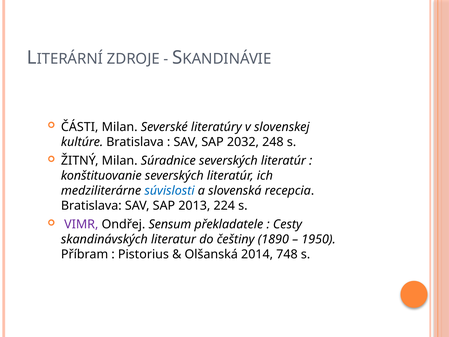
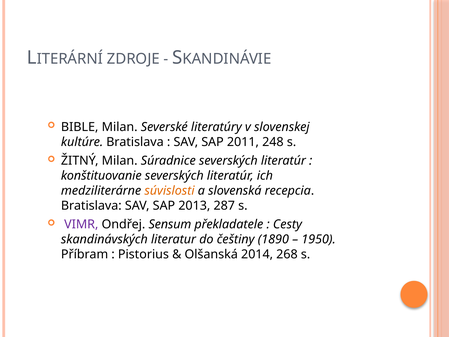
ČÁSTI: ČÁSTI -> BIBLE
2032: 2032 -> 2011
súvislosti colour: blue -> orange
224: 224 -> 287
748: 748 -> 268
